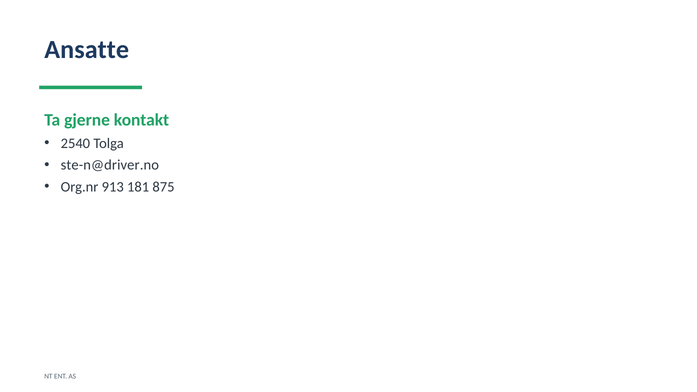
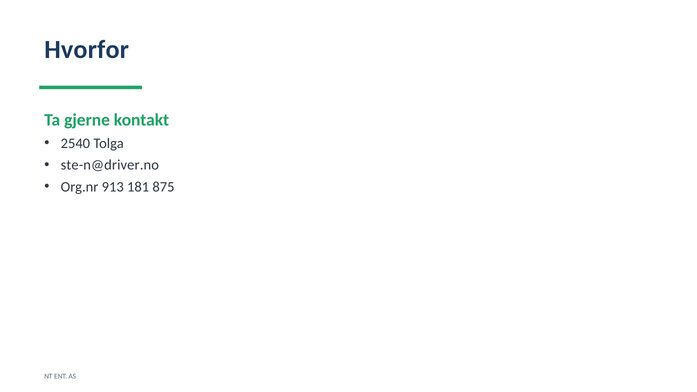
Ansatte: Ansatte -> Hvorfor
